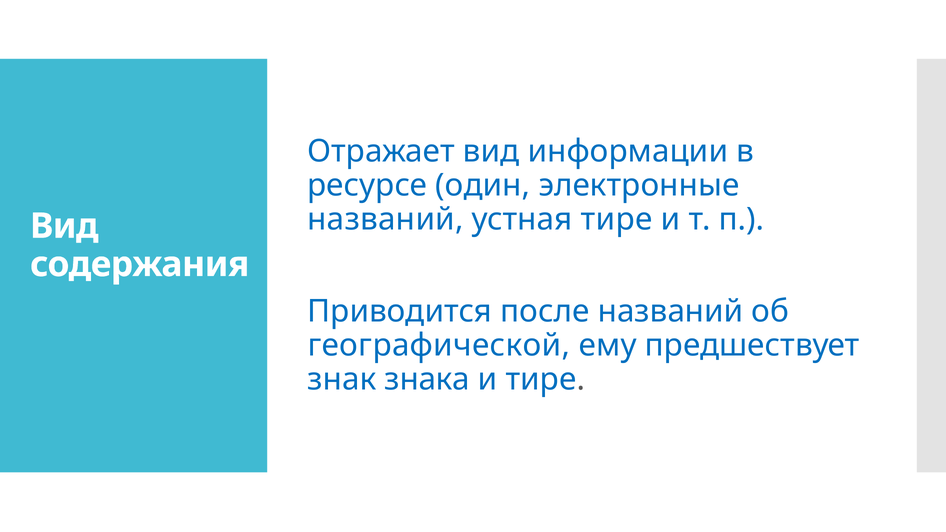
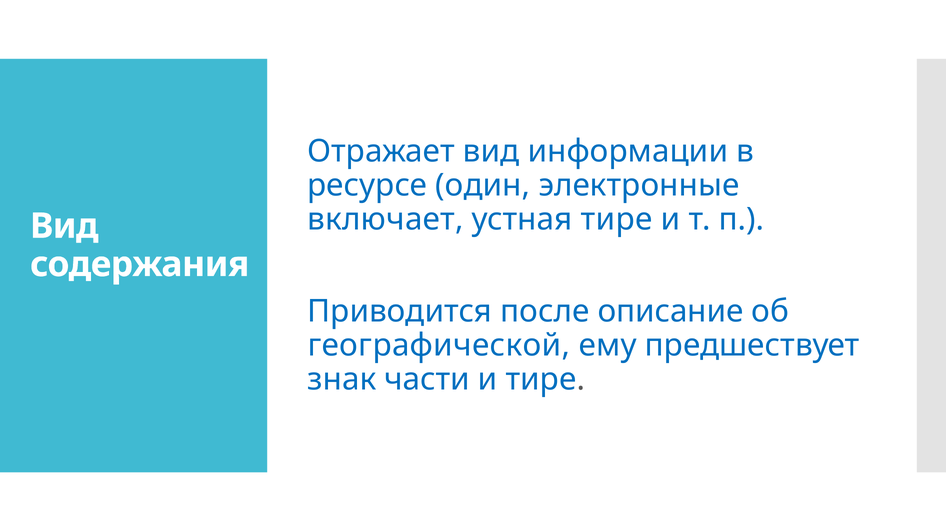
названий at (385, 220): названий -> включает
после названий: названий -> описание
знака: знака -> части
